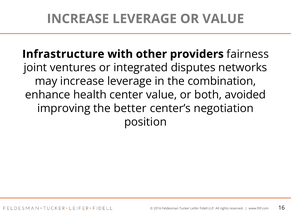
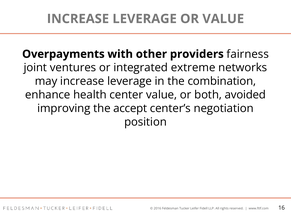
Infrastructure: Infrastructure -> Overpayments
disputes: disputes -> extreme
better: better -> accept
